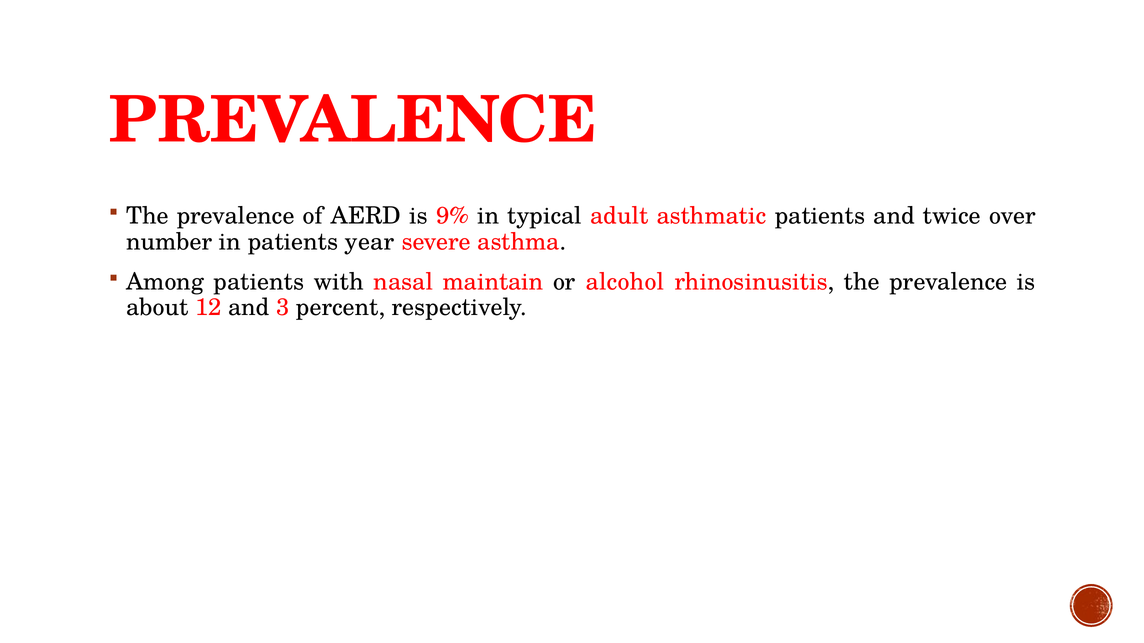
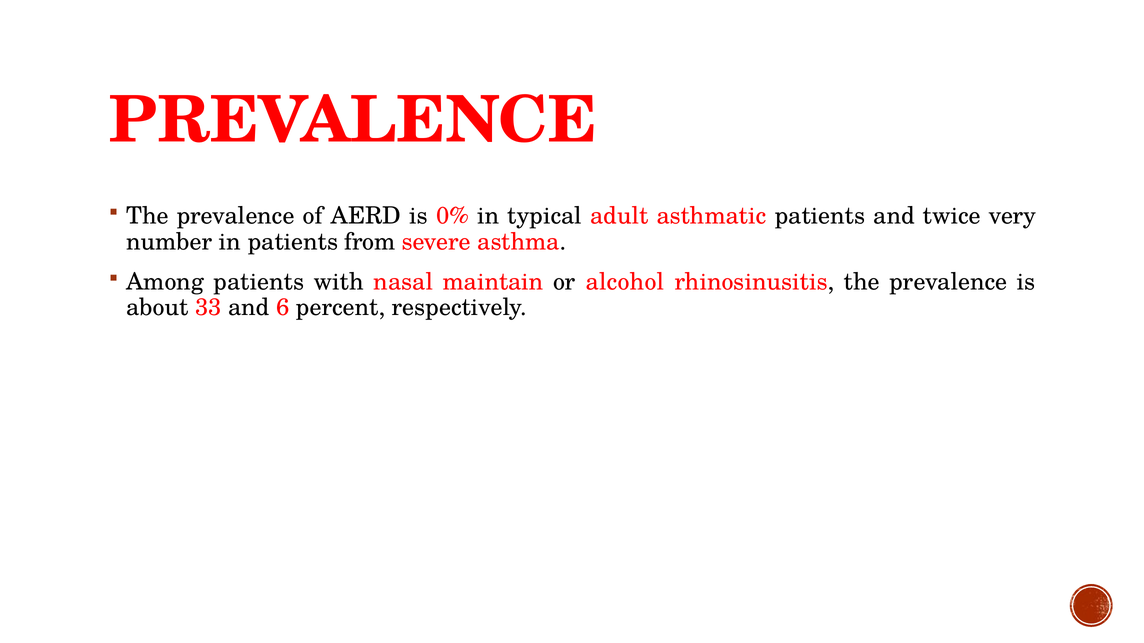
9%: 9% -> 0%
over: over -> very
year: year -> from
12: 12 -> 33
3: 3 -> 6
